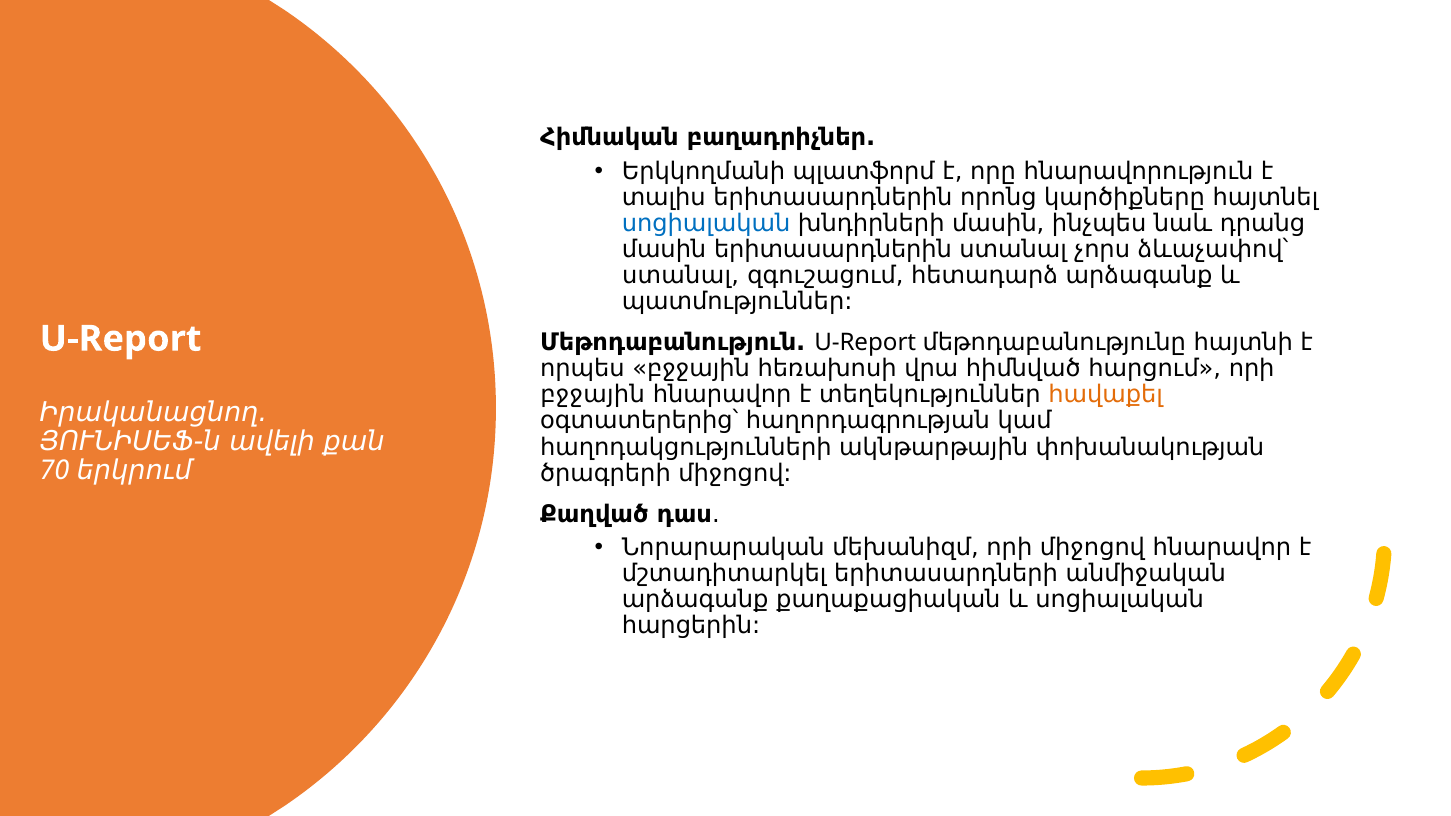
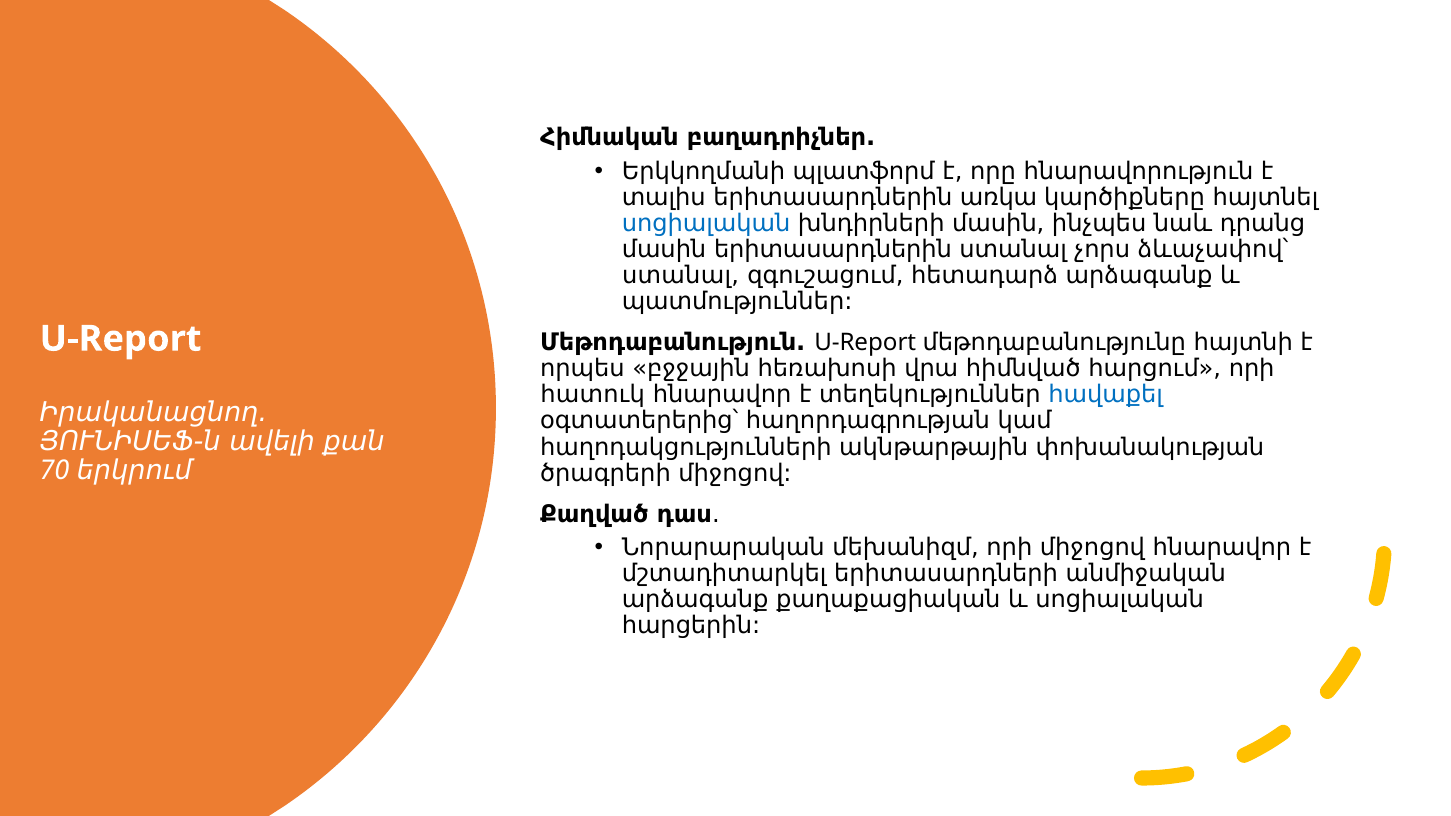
որոնց: որոնց -> առկա
բջջային at (593, 395): բջջային -> հատուկ
հավաքել colour: orange -> blue
